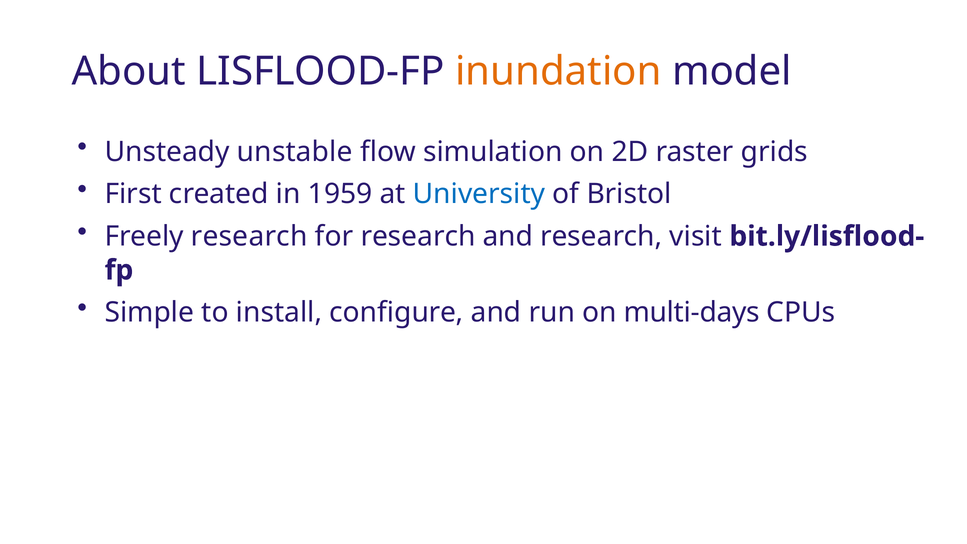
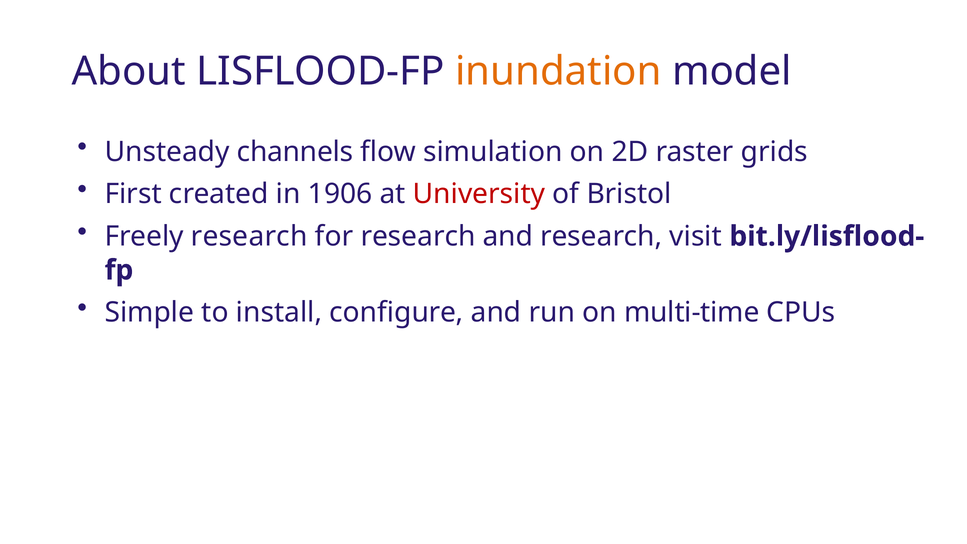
unstable: unstable -> channels
1959: 1959 -> 1906
University colour: blue -> red
multi-days: multi-days -> multi-time
